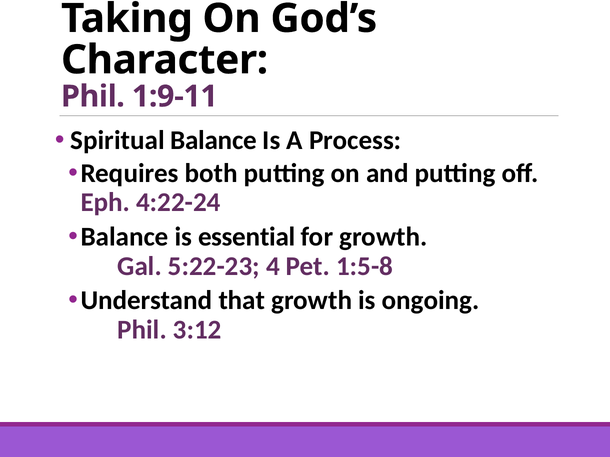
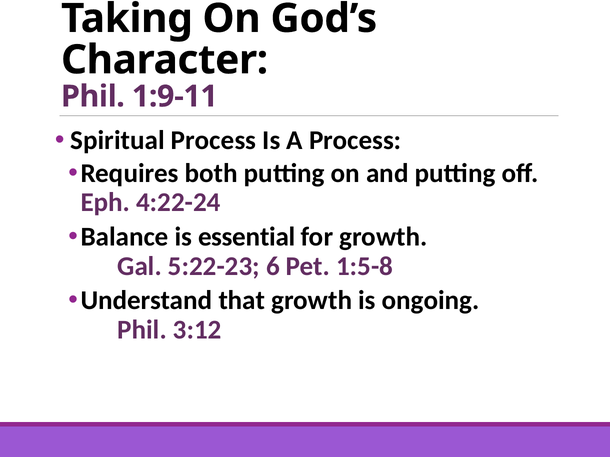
Spiritual Balance: Balance -> Process
4: 4 -> 6
